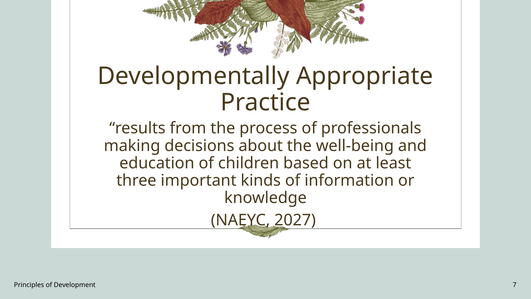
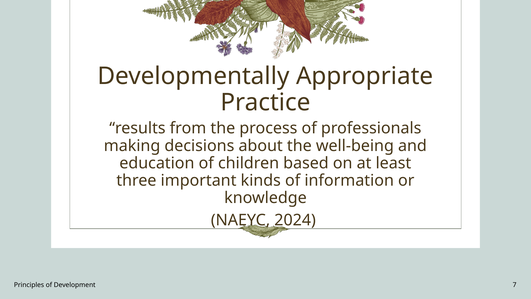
2027: 2027 -> 2024
